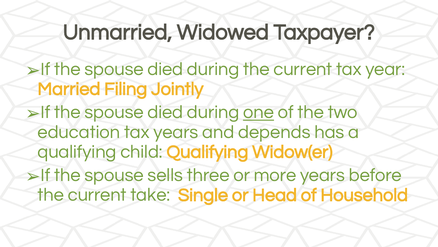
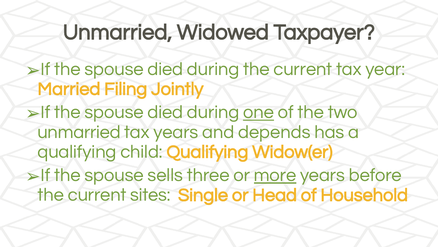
education at (79, 132): education -> unmarried
more underline: none -> present
take: take -> sites
